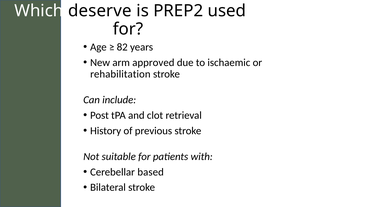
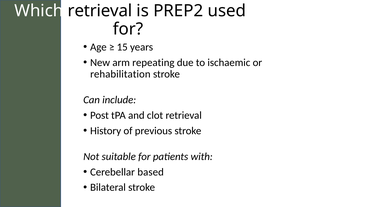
Which deserve: deserve -> retrieval
82: 82 -> 15
approved: approved -> repeating
